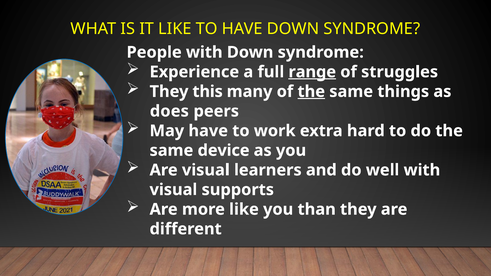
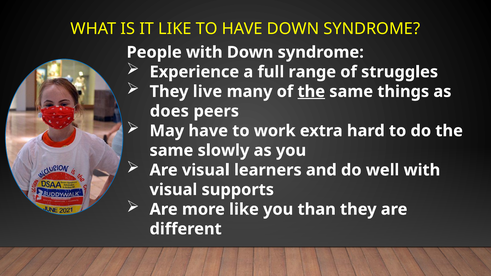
range underline: present -> none
this: this -> live
device: device -> slowly
